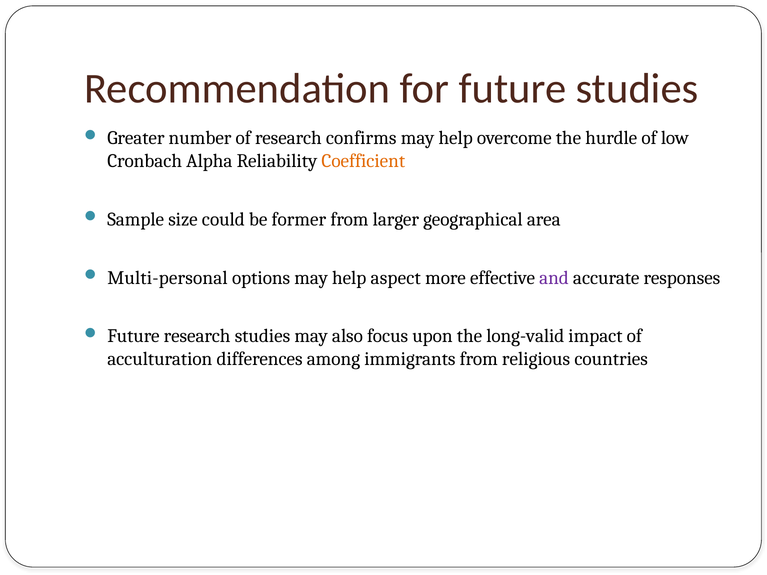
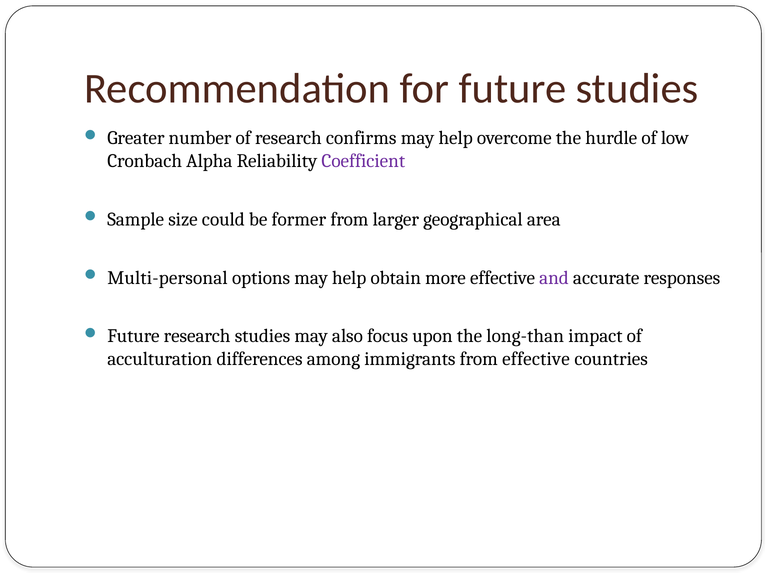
Coefficient colour: orange -> purple
aspect: aspect -> obtain
long-valid: long-valid -> long-than
from religious: religious -> effective
